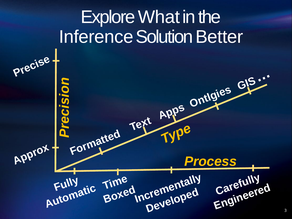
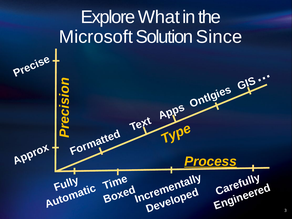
Inference: Inference -> Microsoft
Better: Better -> Since
Process underline: none -> present
